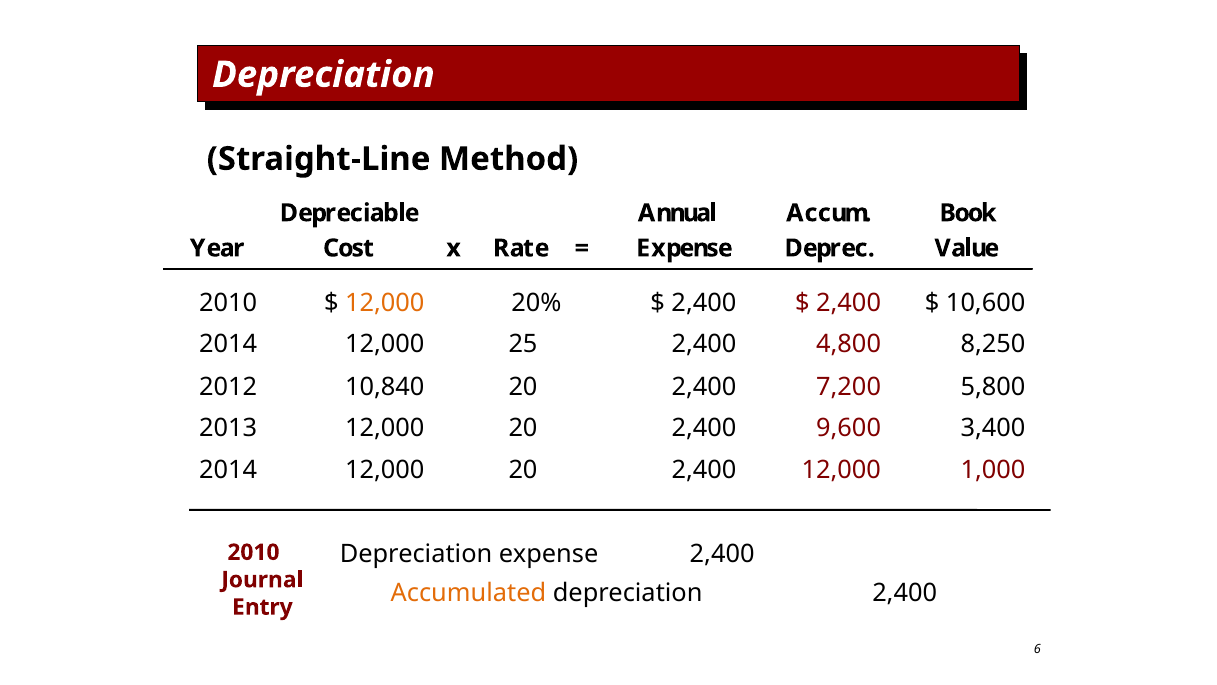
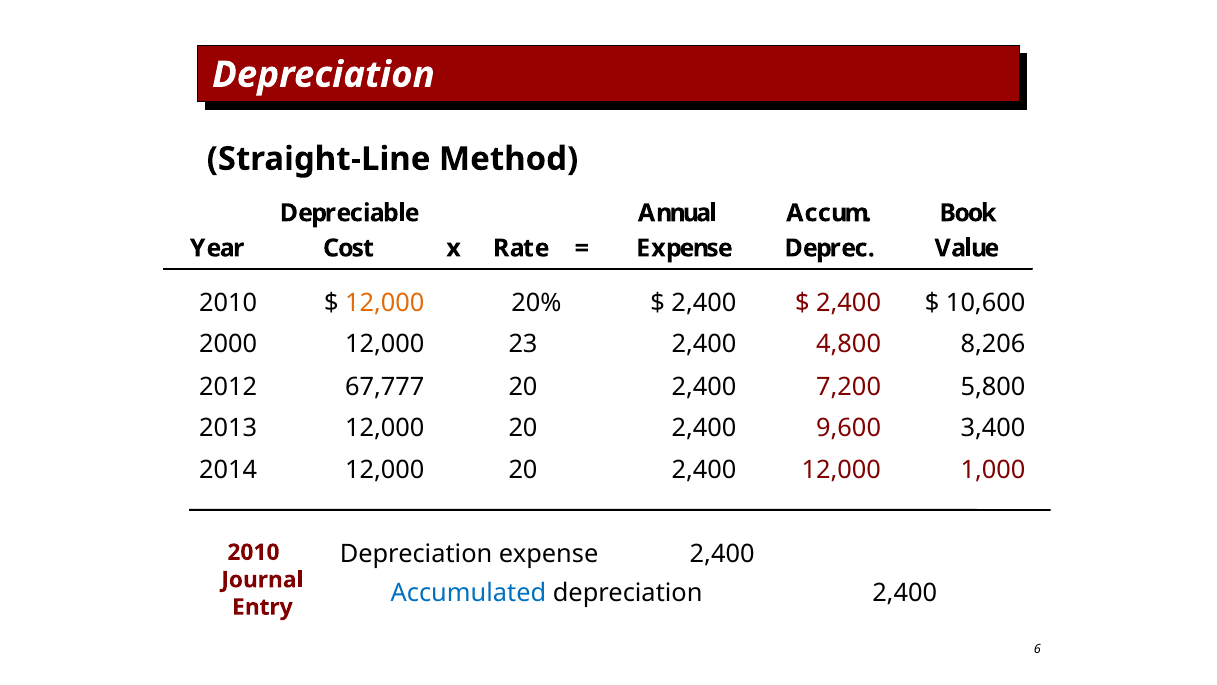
2014 at (228, 344): 2014 -> 2000
25: 25 -> 23
8,250: 8,250 -> 8,206
10,840: 10,840 -> 67,777
Accumulated colour: orange -> blue
